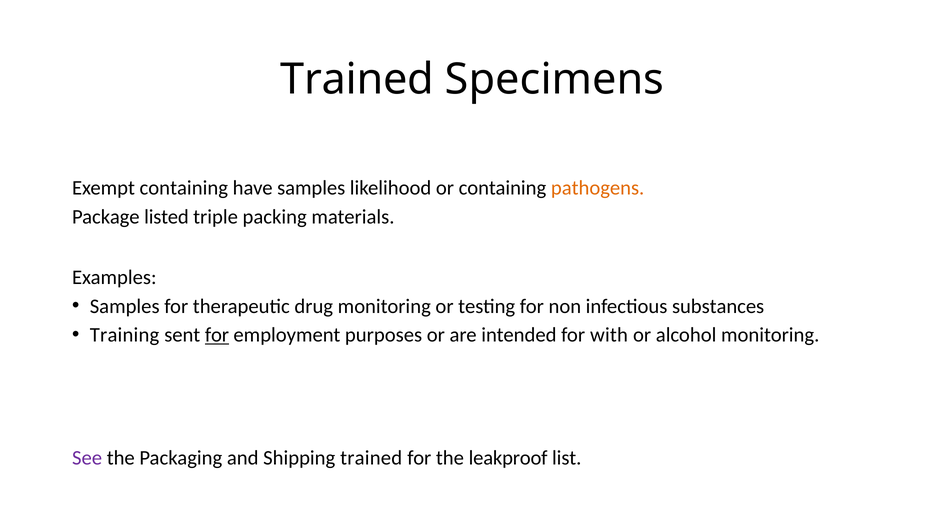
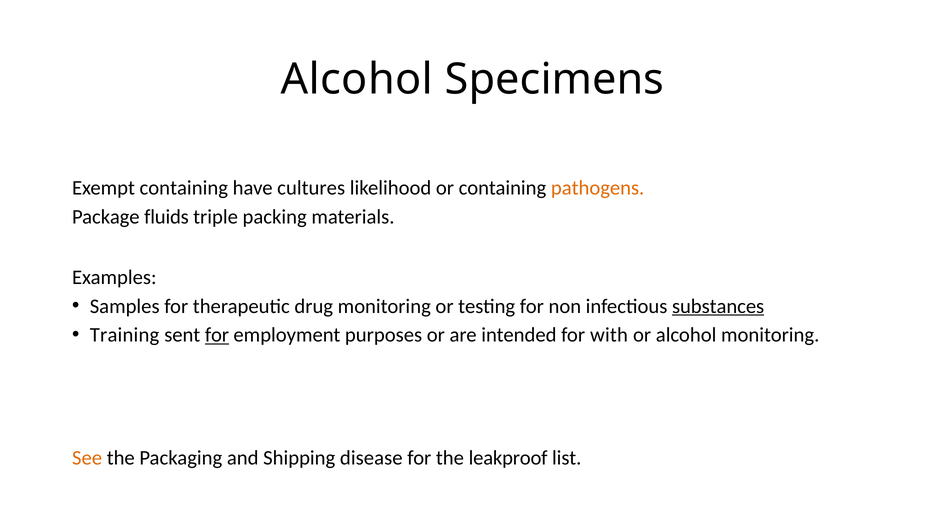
Trained at (357, 79): Trained -> Alcohol
have samples: samples -> cultures
listed: listed -> fluids
substances underline: none -> present
See colour: purple -> orange
Shipping trained: trained -> disease
